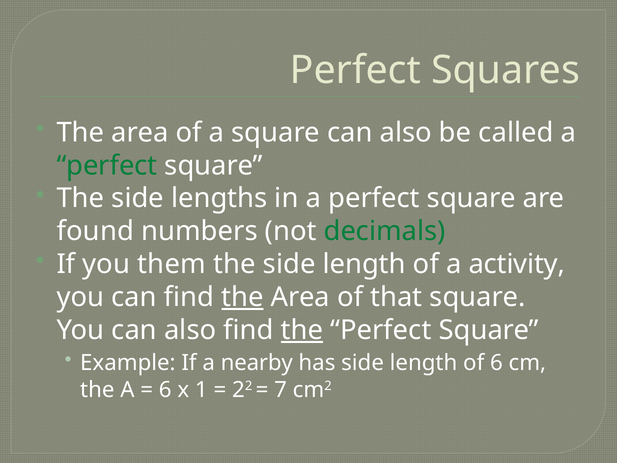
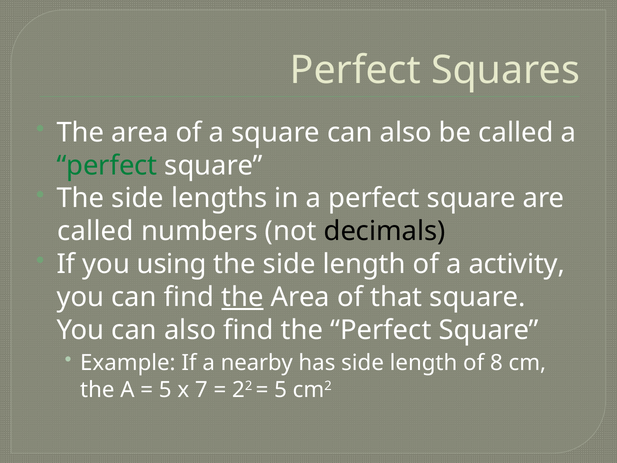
found at (95, 231): found -> called
decimals colour: green -> black
them: them -> using
the at (302, 330) underline: present -> none
of 6: 6 -> 8
6 at (165, 390): 6 -> 5
1: 1 -> 7
7 at (281, 390): 7 -> 5
